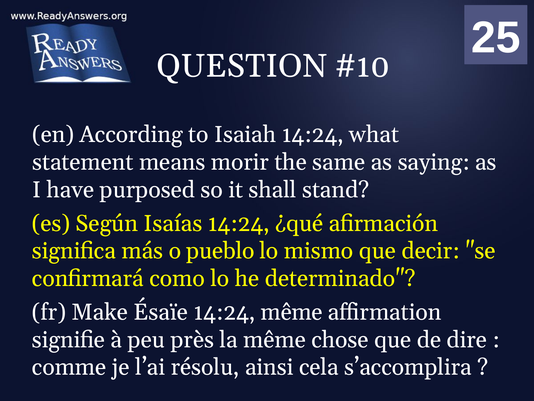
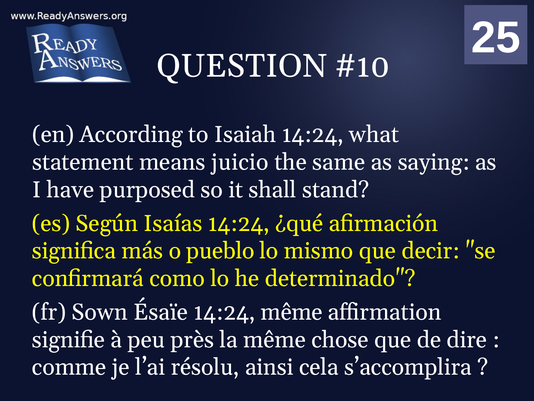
morir: morir -> juicio
Make: Make -> Sown
